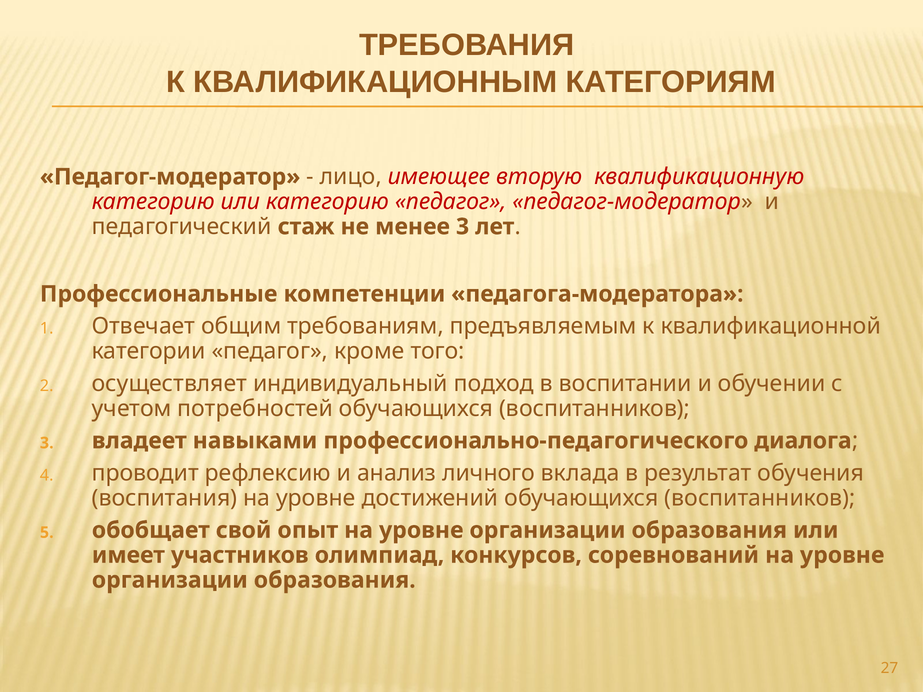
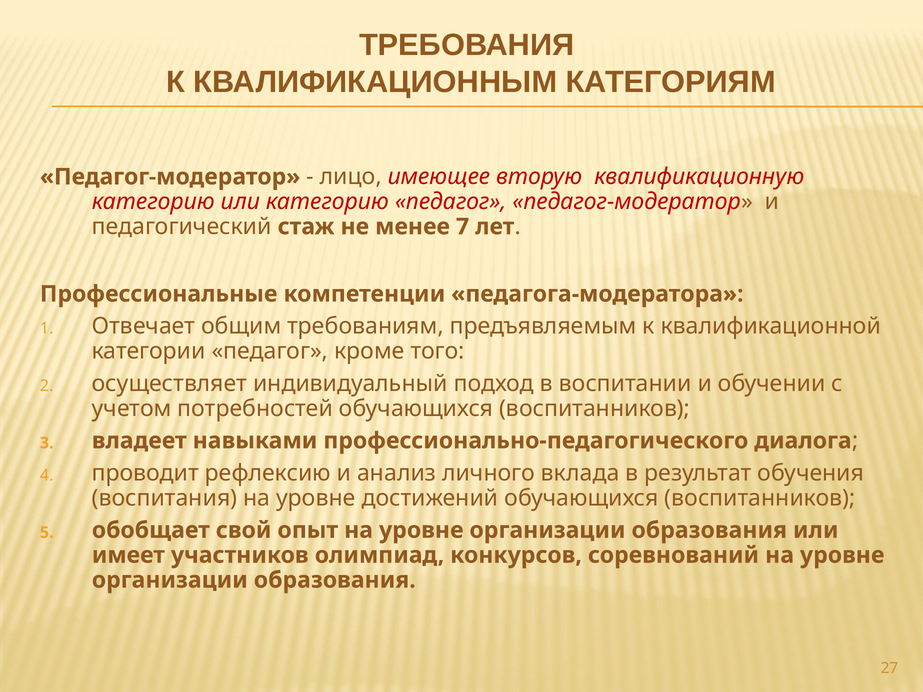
менее 3: 3 -> 7
